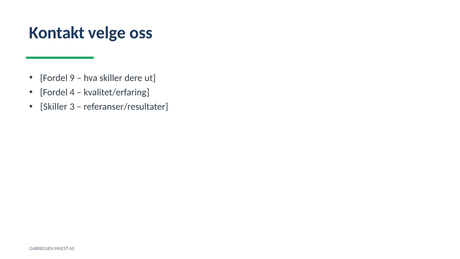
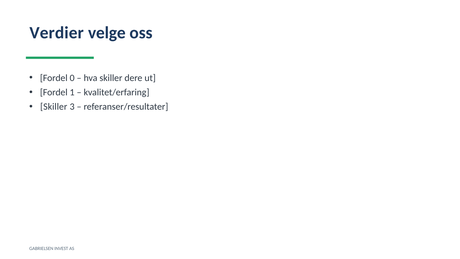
Kontakt: Kontakt -> Verdier
9: 9 -> 0
4: 4 -> 1
